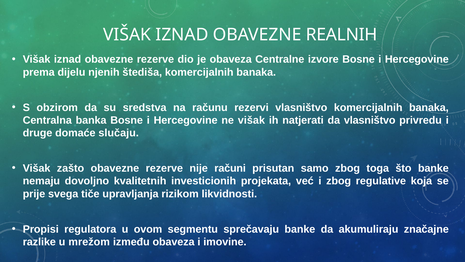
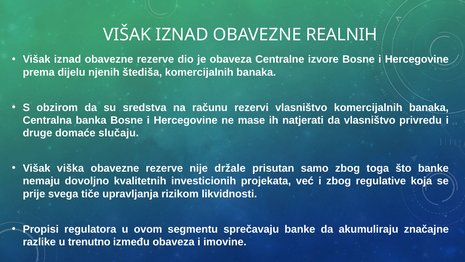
ne višak: višak -> mase
zašto: zašto -> viška
računi: računi -> držale
mrežom: mrežom -> trenutno
